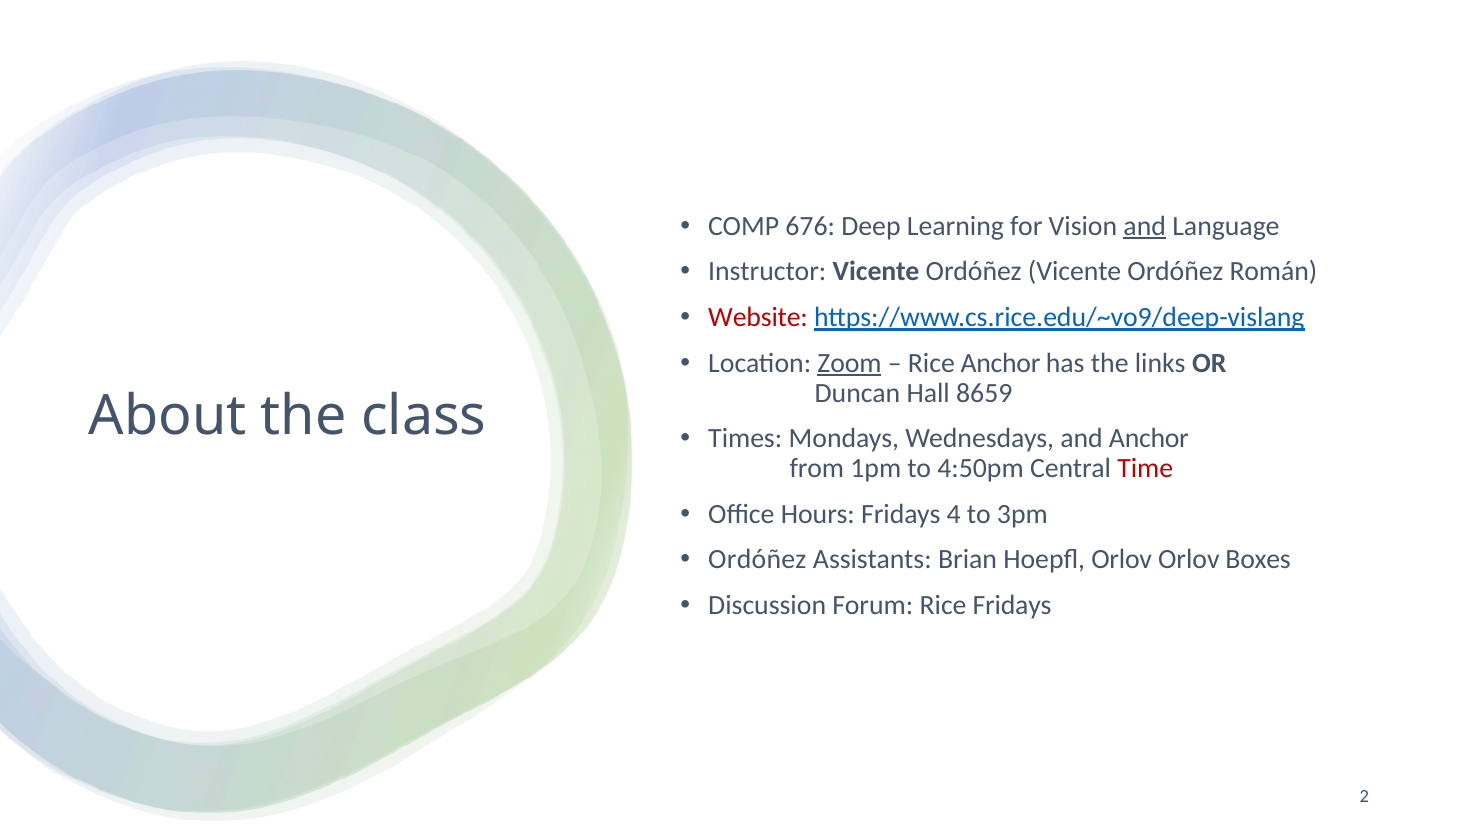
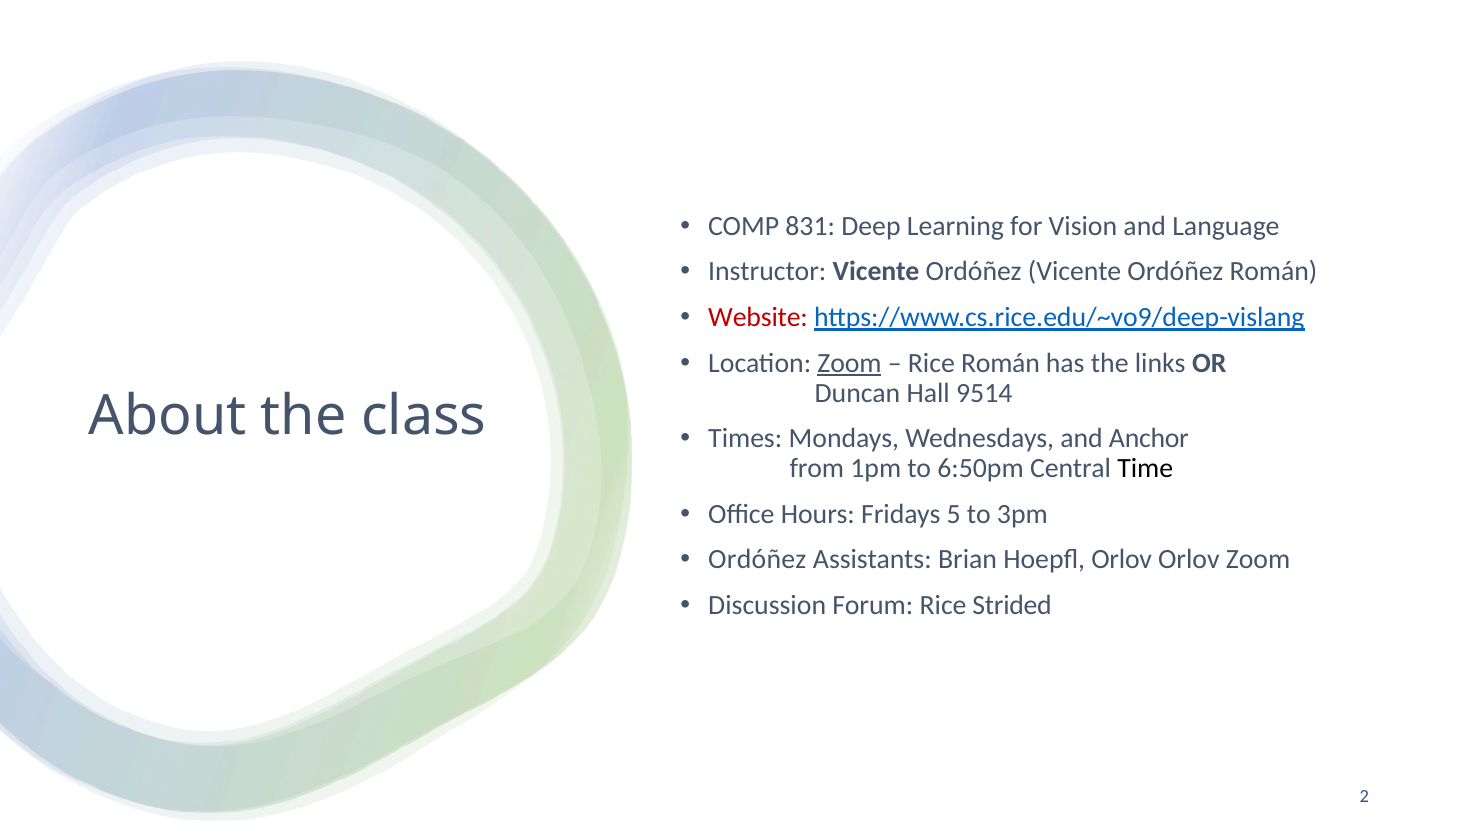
676: 676 -> 831
and at (1145, 226) underline: present -> none
Rice Anchor: Anchor -> Román
8659: 8659 -> 9514
4:50pm: 4:50pm -> 6:50pm
Time colour: red -> black
4: 4 -> 5
Orlov Boxes: Boxes -> Zoom
Rice Fridays: Fridays -> Strided
